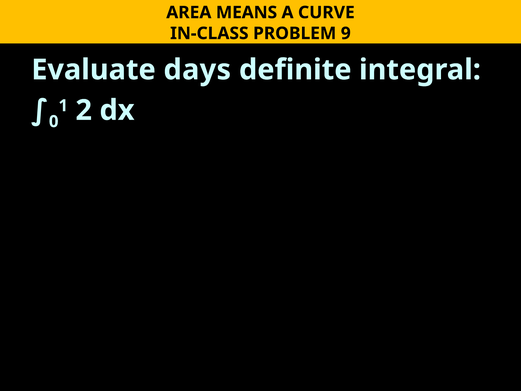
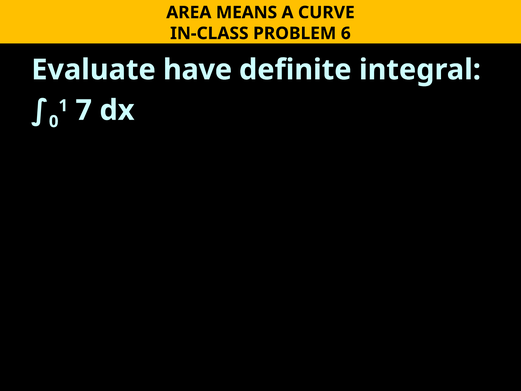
9: 9 -> 6
days: days -> have
2: 2 -> 7
